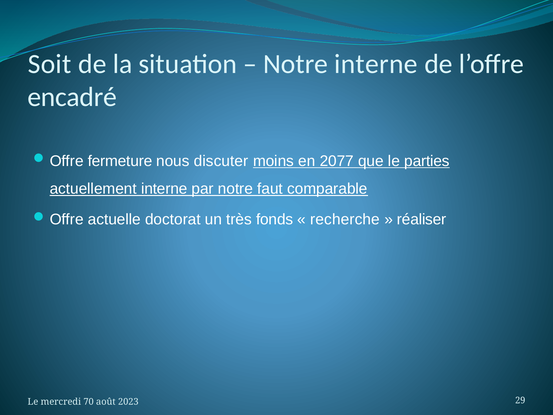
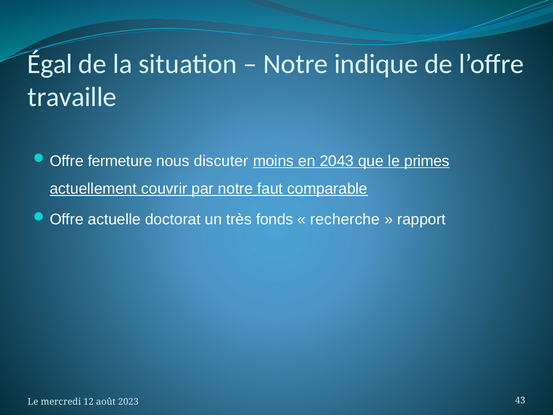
Soit: Soit -> Égal
Notre interne: interne -> indique
encadré: encadré -> travaille
2077: 2077 -> 2043
parties: parties -> primes
actuellement interne: interne -> couvrir
réaliser: réaliser -> rapport
70: 70 -> 12
29: 29 -> 43
